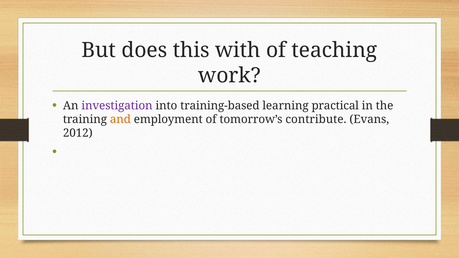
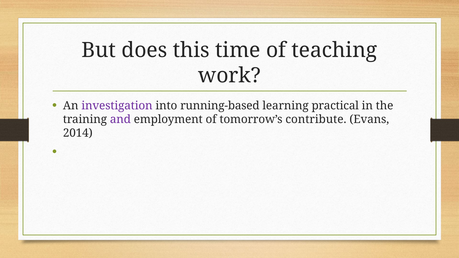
with: with -> time
training-based: training-based -> running-based
and colour: orange -> purple
2012: 2012 -> 2014
